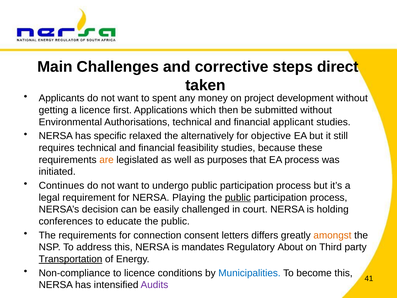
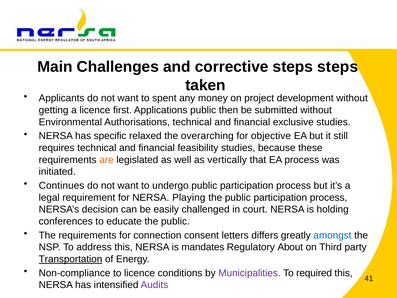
steps direct: direct -> steps
Applications which: which -> public
applicant: applicant -> exclusive
alternatively: alternatively -> overarching
purposes: purposes -> vertically
public at (238, 197) underline: present -> none
amongst colour: orange -> blue
Municipalities colour: blue -> purple
become: become -> required
